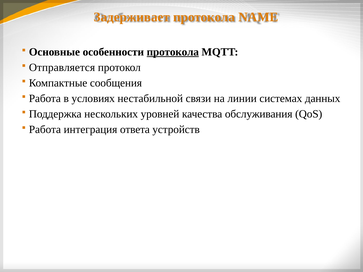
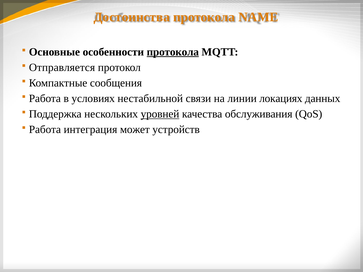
Задерживает: Задерживает -> Достоинства
системах: системах -> локациях
уровней underline: none -> present
ответа: ответа -> может
